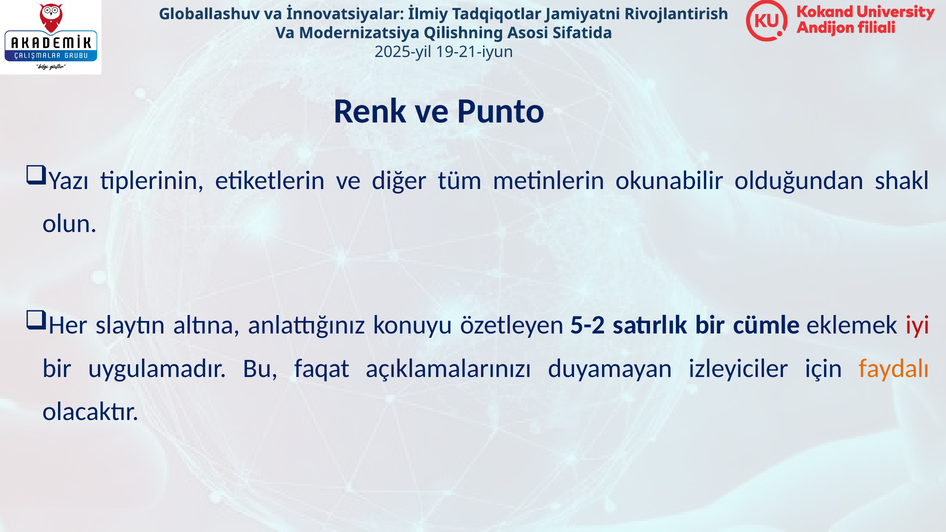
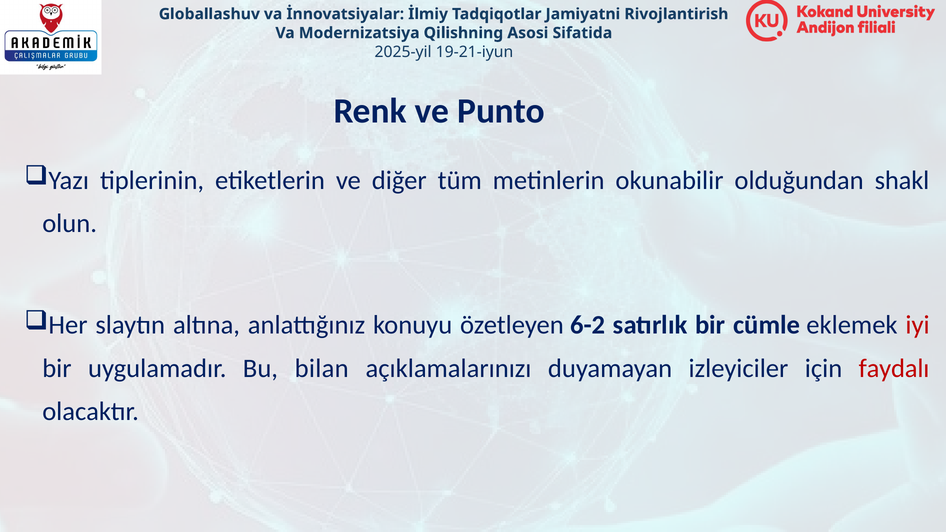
5-2: 5-2 -> 6-2
faqat: faqat -> bilan
faydalı colour: orange -> red
